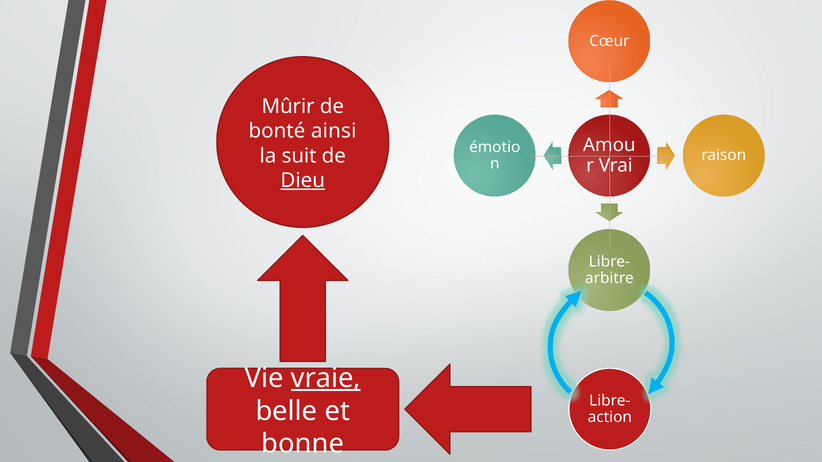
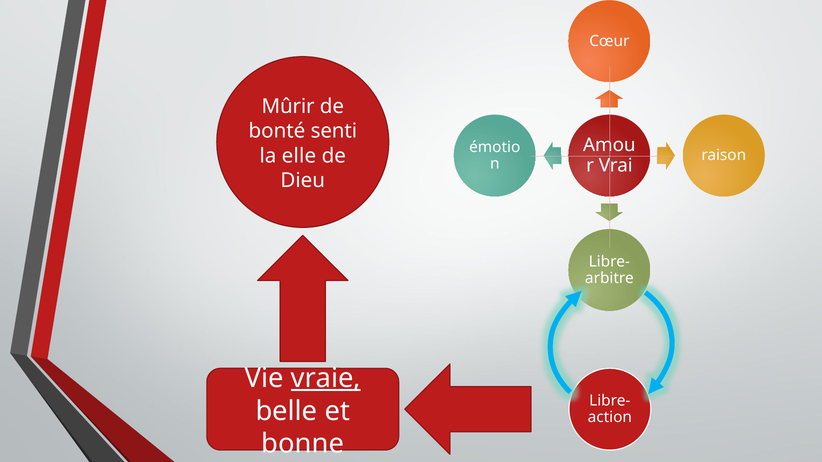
ainsi: ainsi -> senti
suit: suit -> elle
Dieu underline: present -> none
